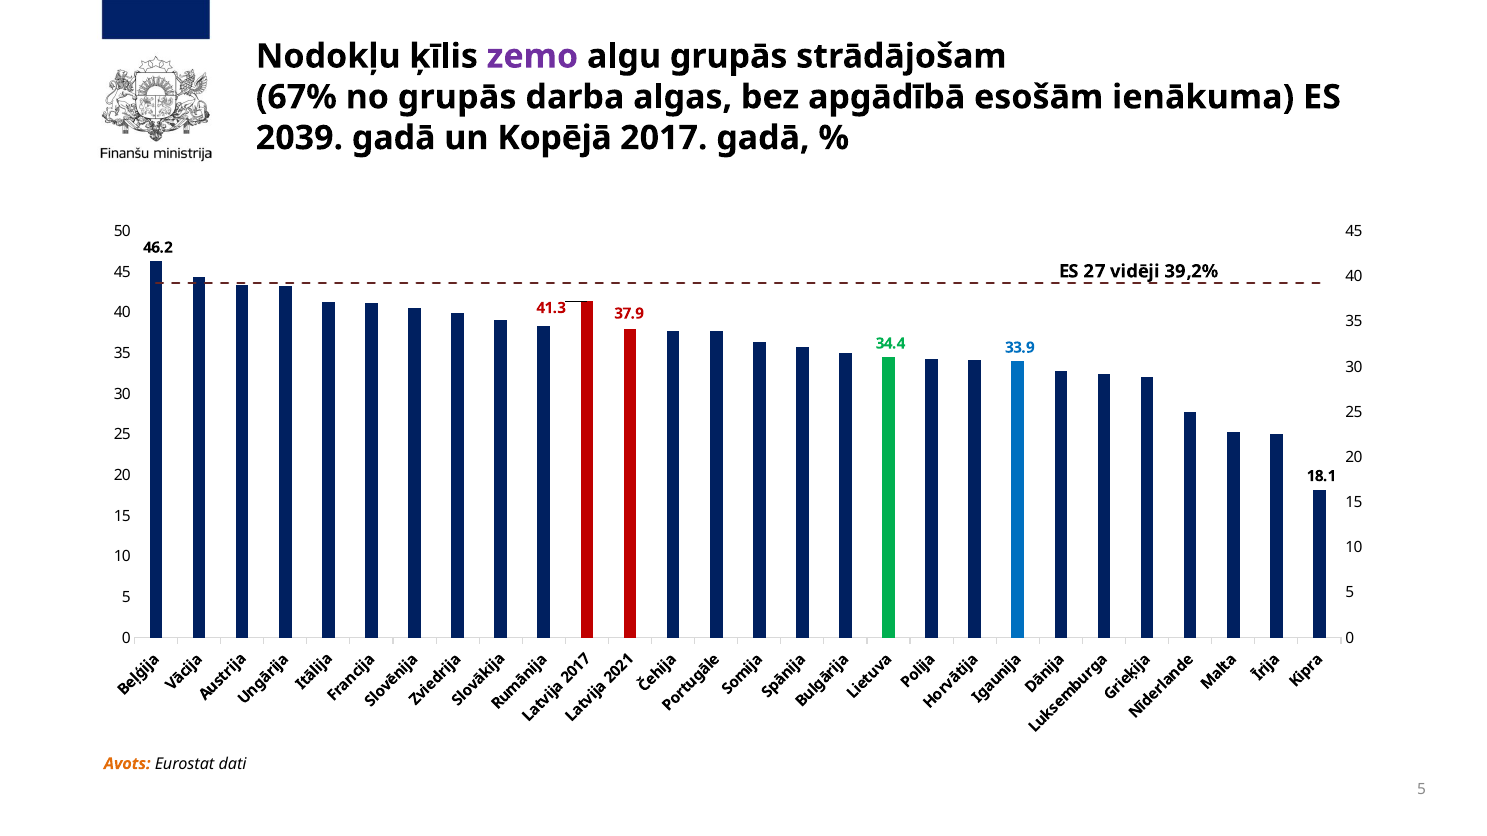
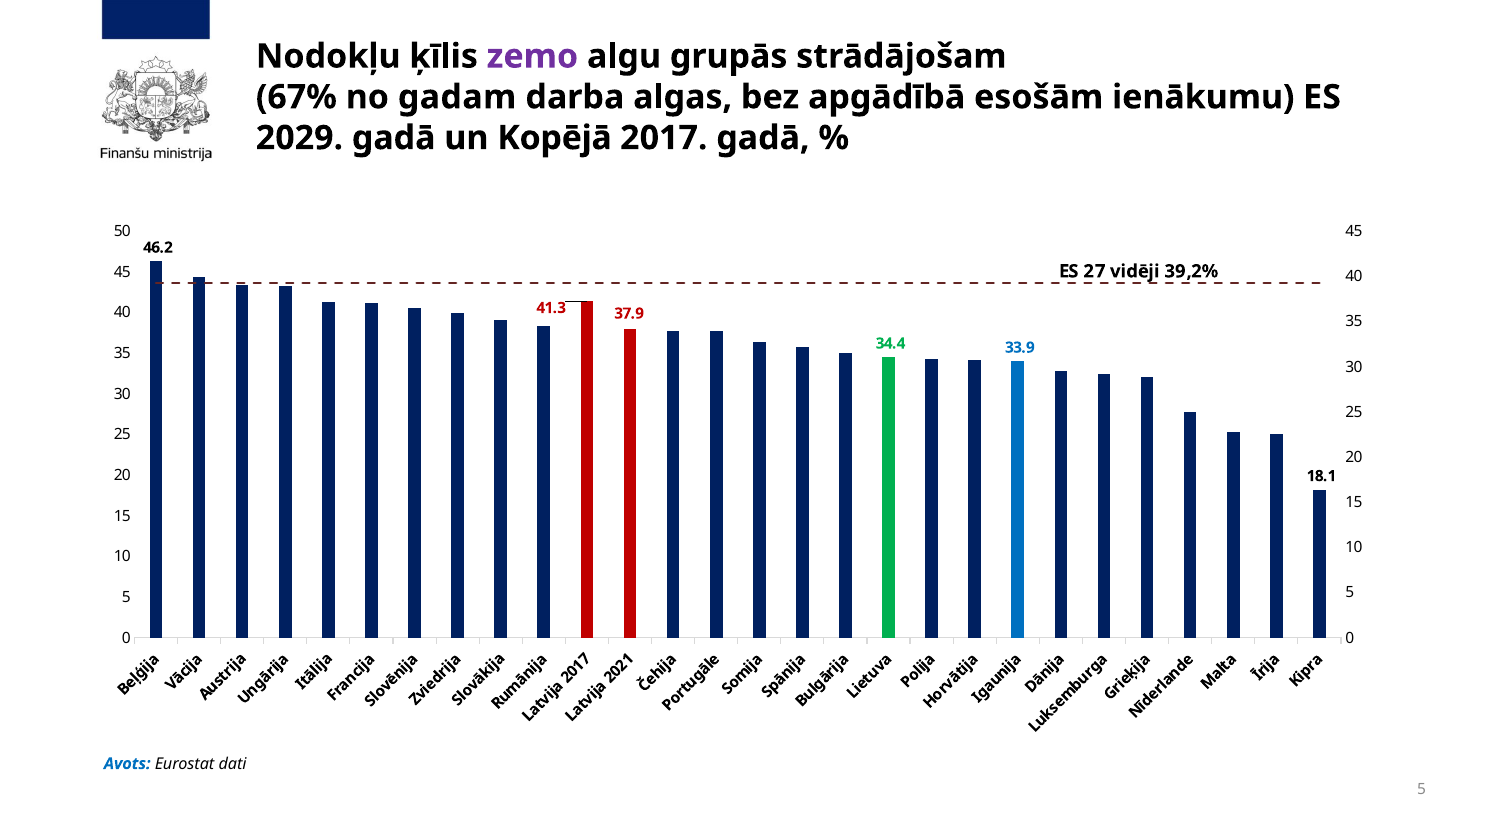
no grupās: grupās -> gadam
ienākuma: ienākuma -> ienākumu
2039: 2039 -> 2029
Avots colour: orange -> blue
